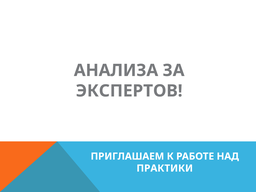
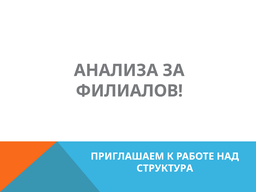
ЭКСПЕРТОВ: ЭКСПЕРТОВ -> ФИЛИАЛОВ
ПРАКТИКИ: ПРАКТИКИ -> СТРУКТУРА
